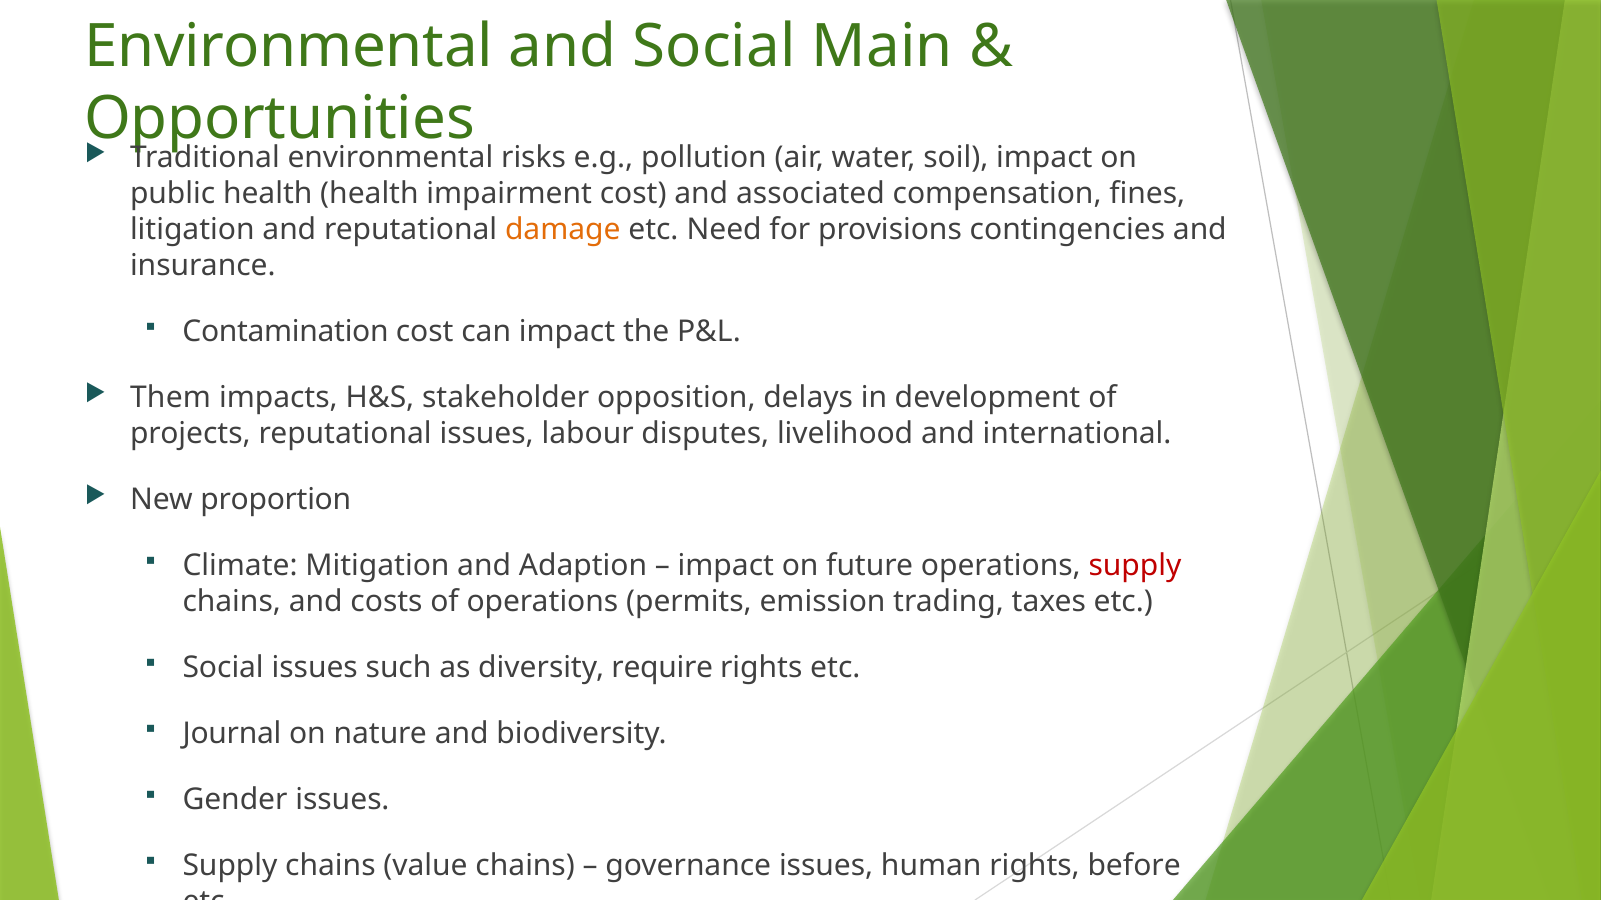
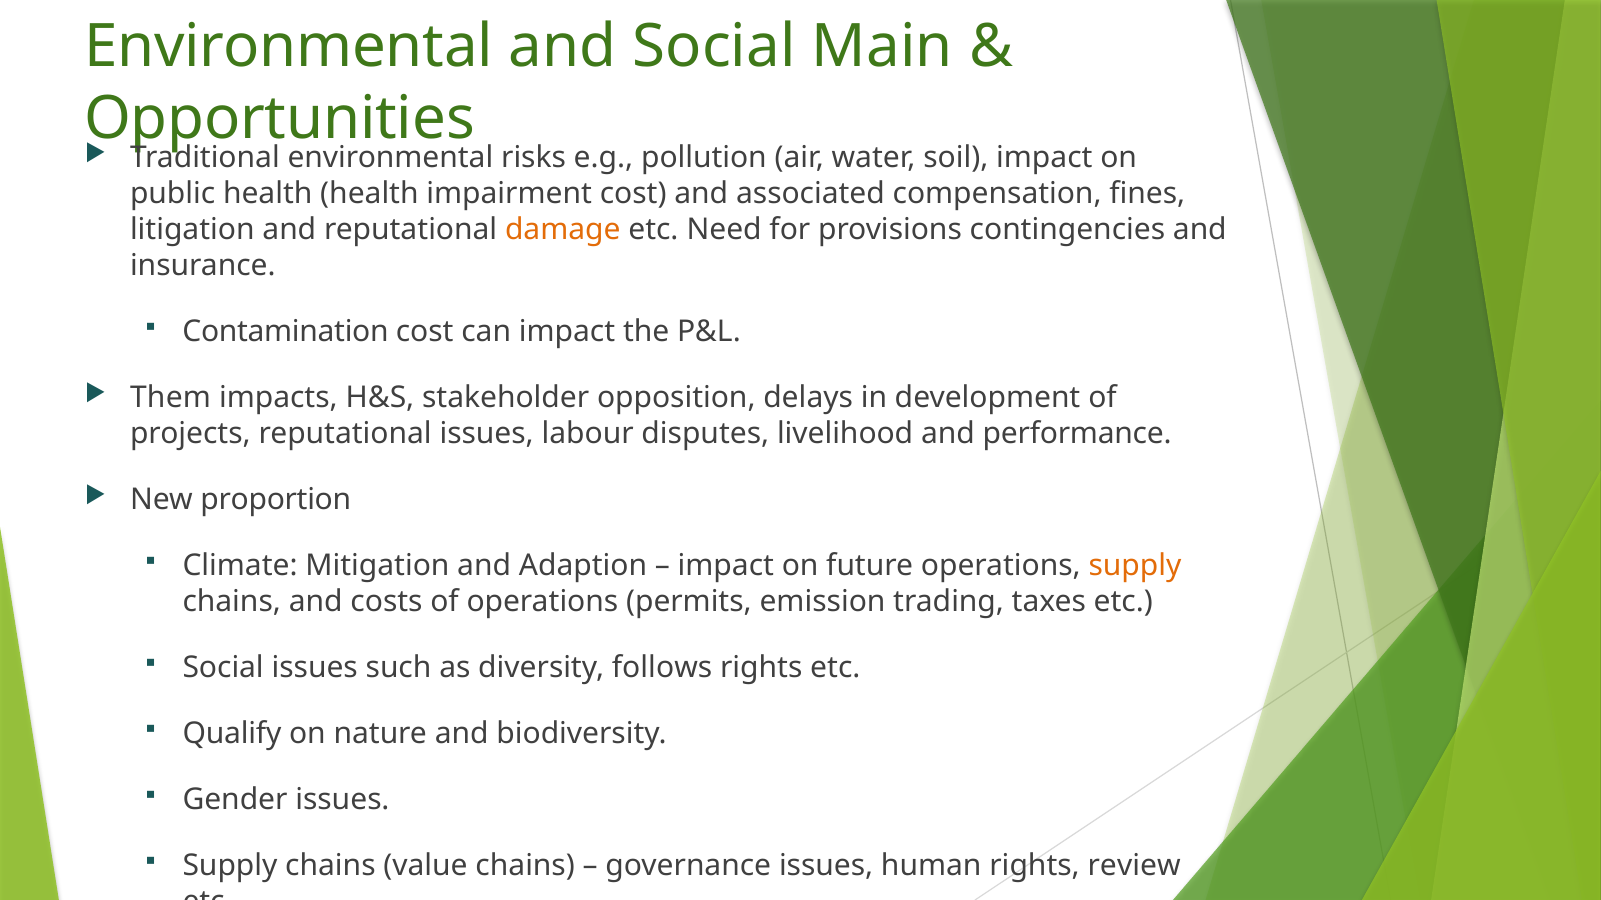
international: international -> performance
supply at (1135, 566) colour: red -> orange
require: require -> follows
Journal: Journal -> Qualify
before: before -> review
